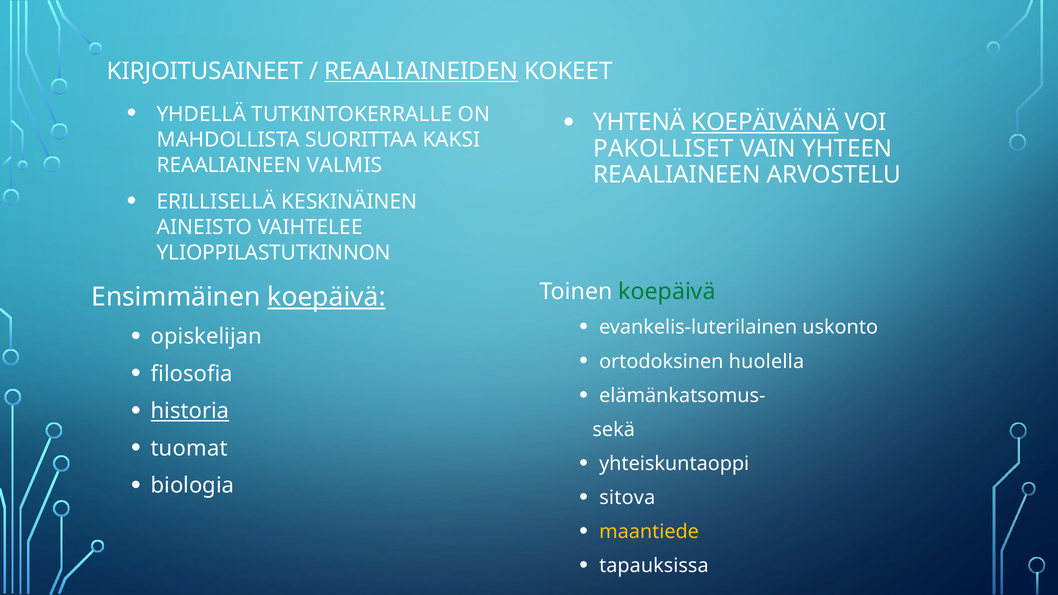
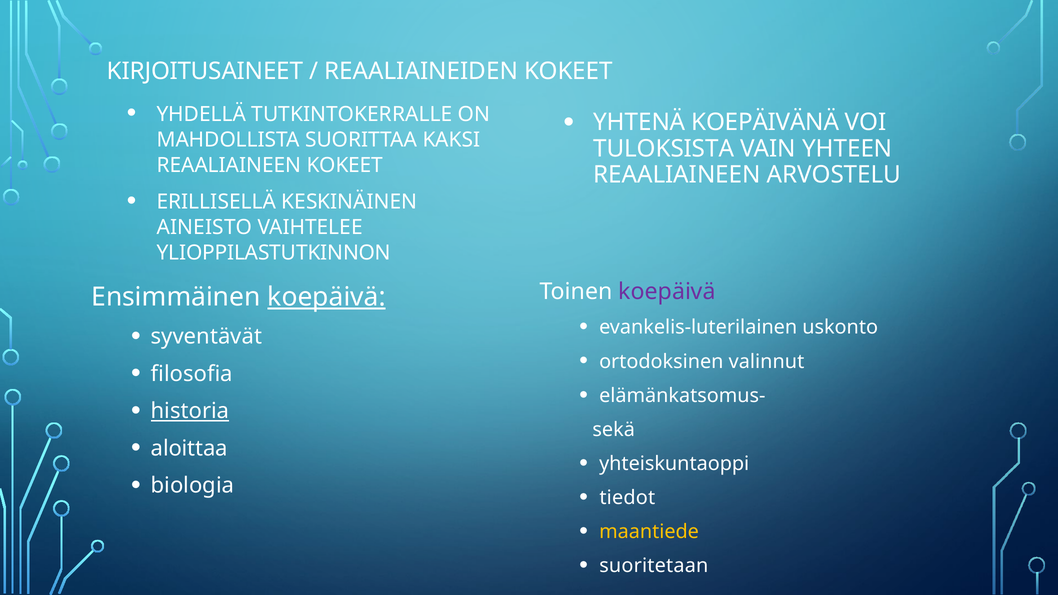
REAALIAINEIDEN underline: present -> none
KOEPÄIVÄNÄ underline: present -> none
PAKOLLISET: PAKOLLISET -> TULOKSISTA
REAALIAINEEN VALMIS: VALMIS -> KOKEET
koepäivä at (667, 292) colour: green -> purple
opiskelijan: opiskelijan -> syventävät
huolella: huolella -> valinnut
tuomat: tuomat -> aloittaa
sitova: sitova -> tiedot
tapauksissa: tapauksissa -> suoritetaan
